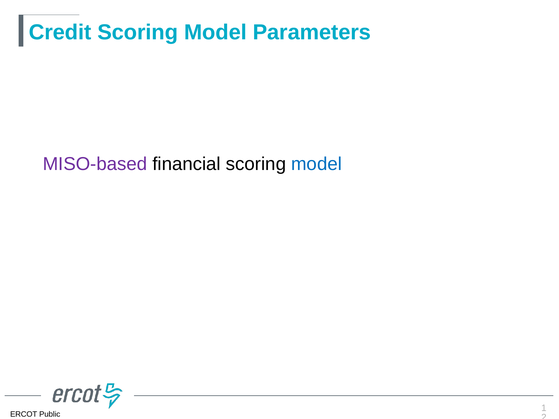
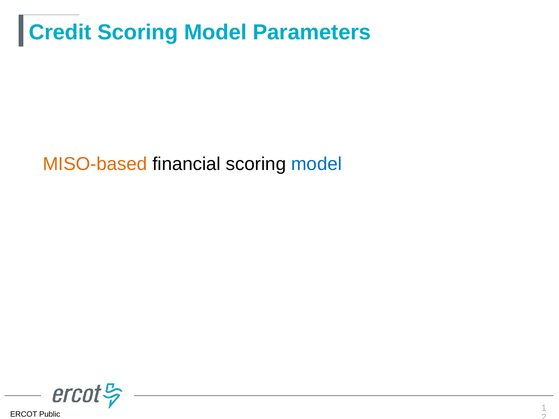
MISO-based colour: purple -> orange
